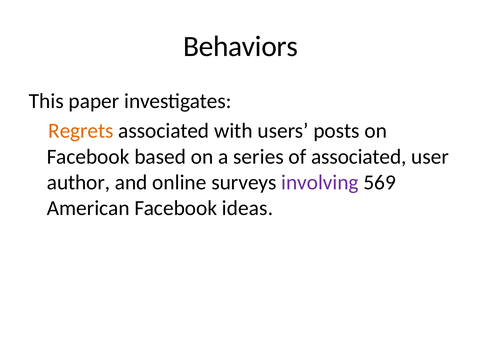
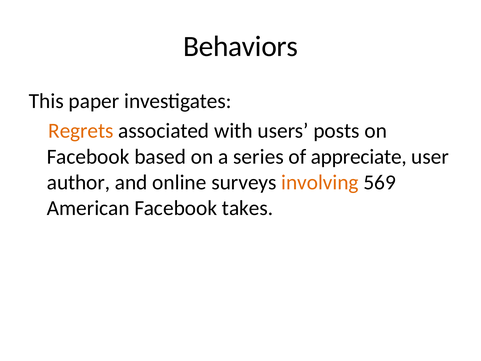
of associated: associated -> appreciate
involving colour: purple -> orange
ideas: ideas -> takes
